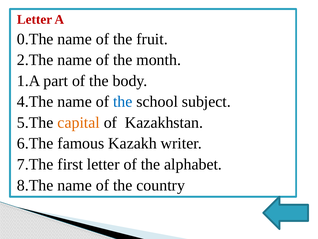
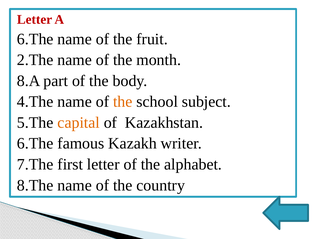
0.The at (35, 39): 0.The -> 6.The
1.A: 1.A -> 8.A
the at (123, 101) colour: blue -> orange
